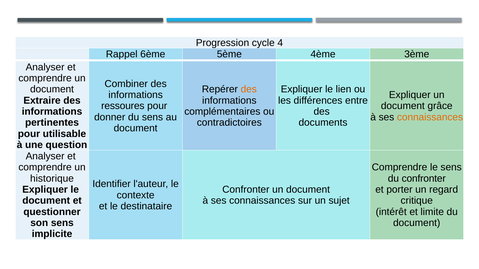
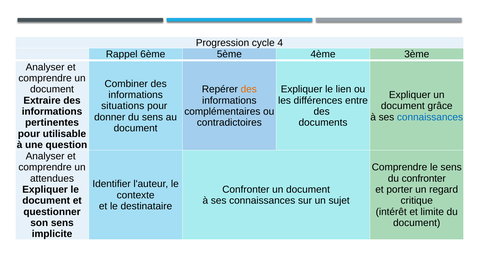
ressoures: ressoures -> situations
connaissances at (430, 117) colour: orange -> blue
historique: historique -> attendues
